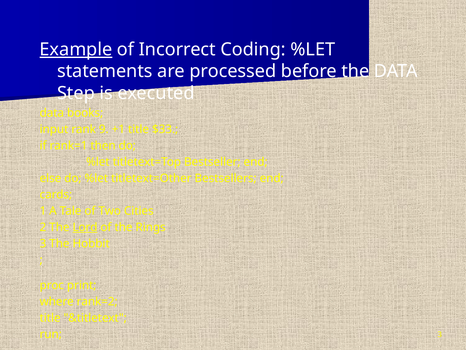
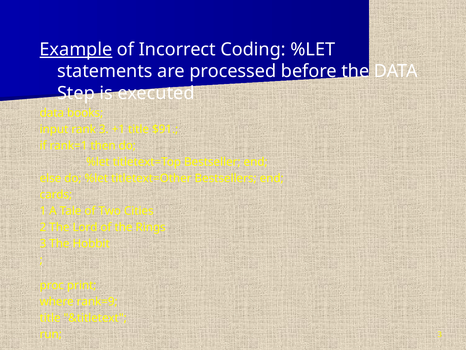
rank 9: 9 -> 3
$33: $33 -> $91
Lord underline: present -> none
rank=2: rank=2 -> rank=9
